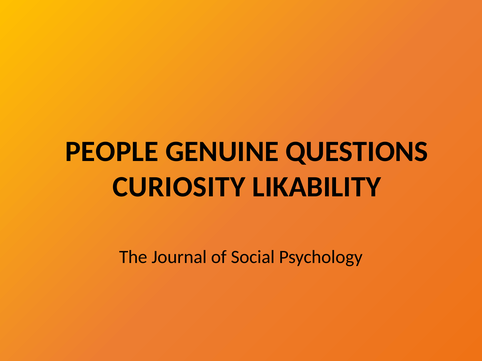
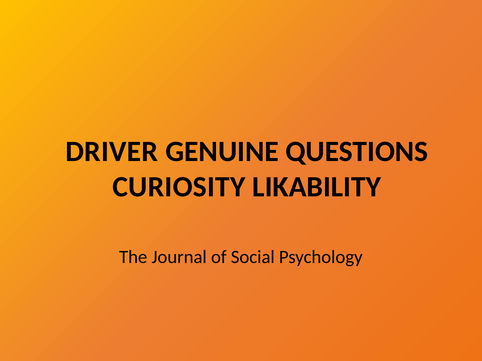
PEOPLE: PEOPLE -> DRIVER
